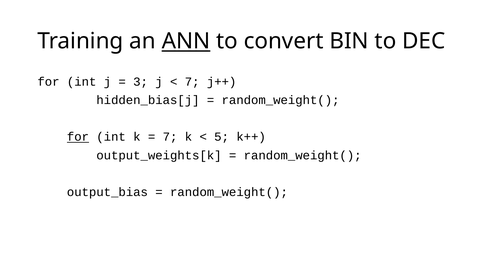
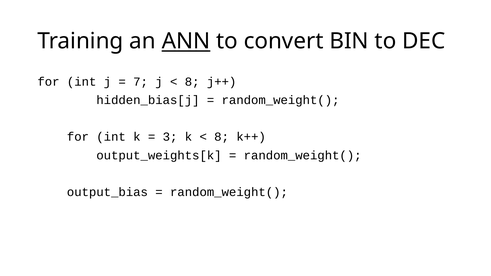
3: 3 -> 7
7 at (192, 82): 7 -> 8
for at (78, 137) underline: present -> none
7 at (170, 137): 7 -> 3
5 at (222, 137): 5 -> 8
